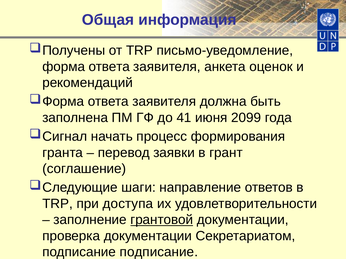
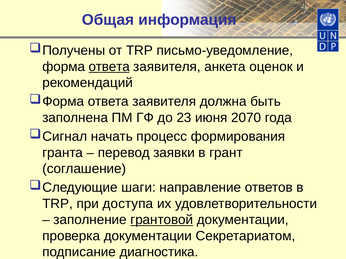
ответа at (109, 67) underline: none -> present
41: 41 -> 23
2099: 2099 -> 2070
подписание подписание: подписание -> диагностика
